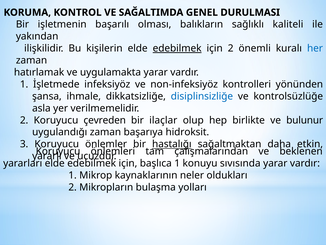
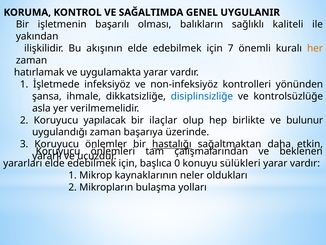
DURULMASI: DURULMASI -> UYGULANIR
kişilerin: kişilerin -> akışının
edebilmek at (177, 48) underline: present -> none
için 2: 2 -> 7
her colour: blue -> orange
çevreden: çevreden -> yapılacak
hidroksit: hidroksit -> üzerinde
başlıca 1: 1 -> 0
sıvısında: sıvısında -> sülükleri
